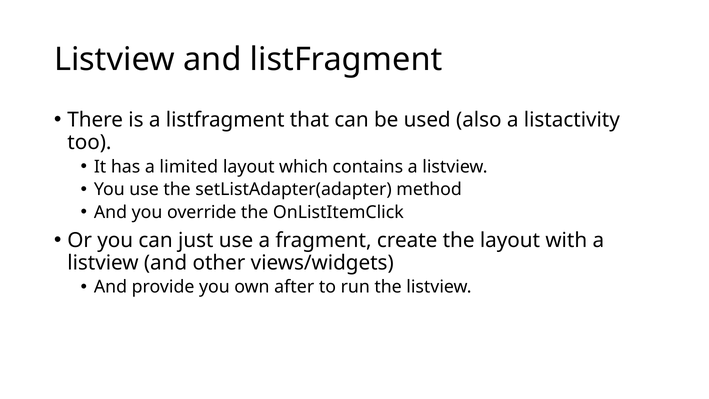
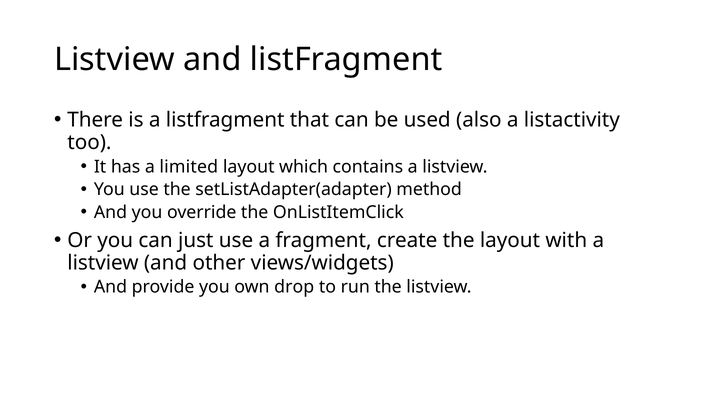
after: after -> drop
